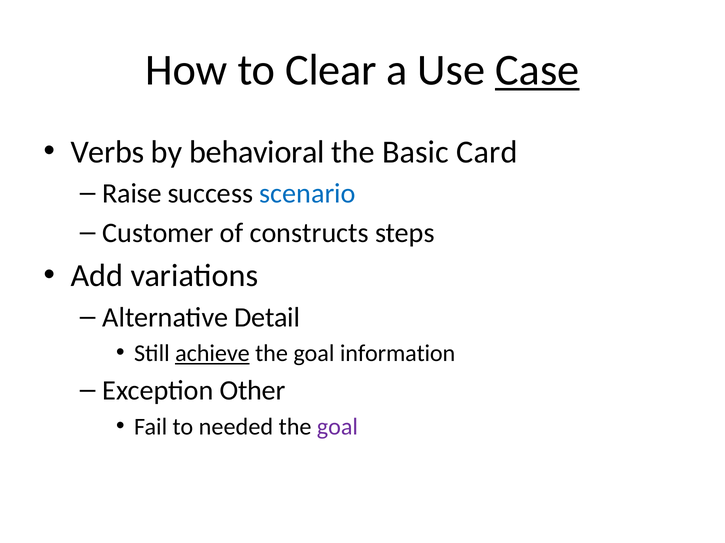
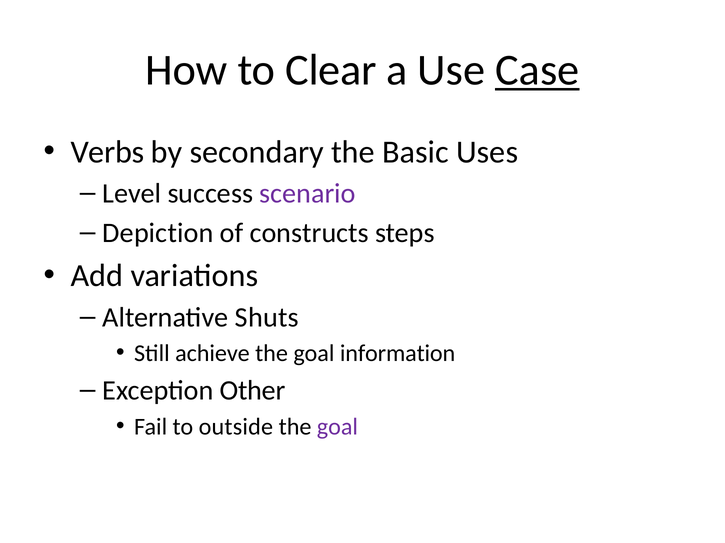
behavioral: behavioral -> secondary
Card: Card -> Uses
Raise: Raise -> Level
scenario colour: blue -> purple
Customer: Customer -> Depiction
Detail: Detail -> Shuts
achieve underline: present -> none
needed: needed -> outside
